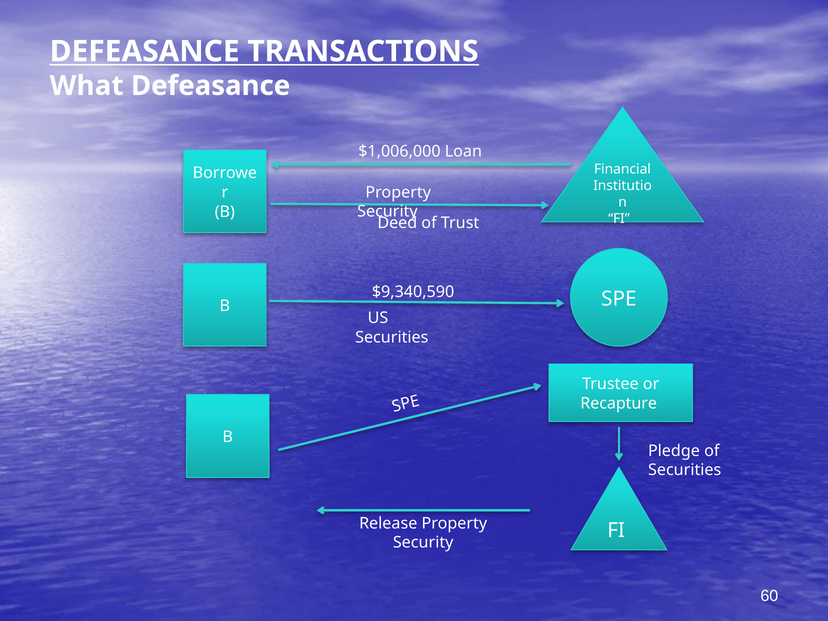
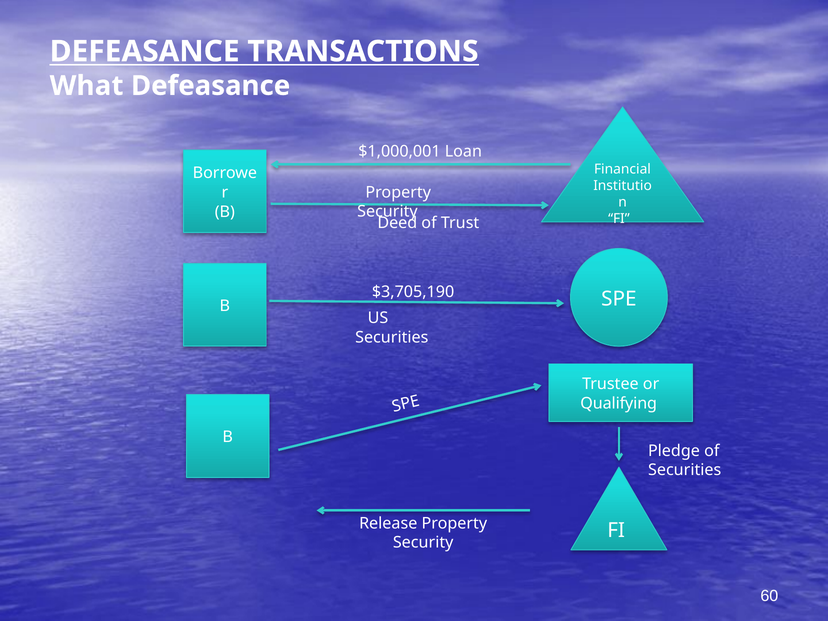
$1,006,000: $1,006,000 -> $1,000,001
$9,340,590: $9,340,590 -> $3,705,190
Recapture: Recapture -> Qualifying
